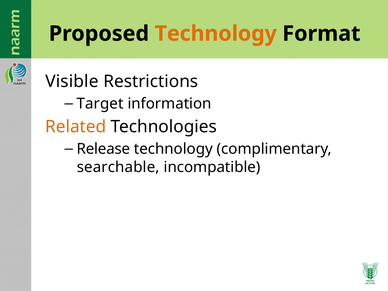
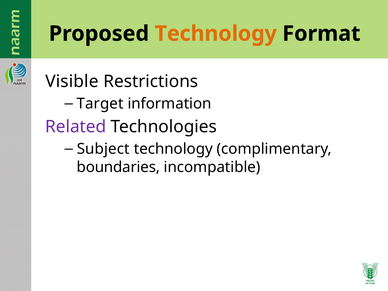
Related colour: orange -> purple
Release: Release -> Subject
searchable: searchable -> boundaries
